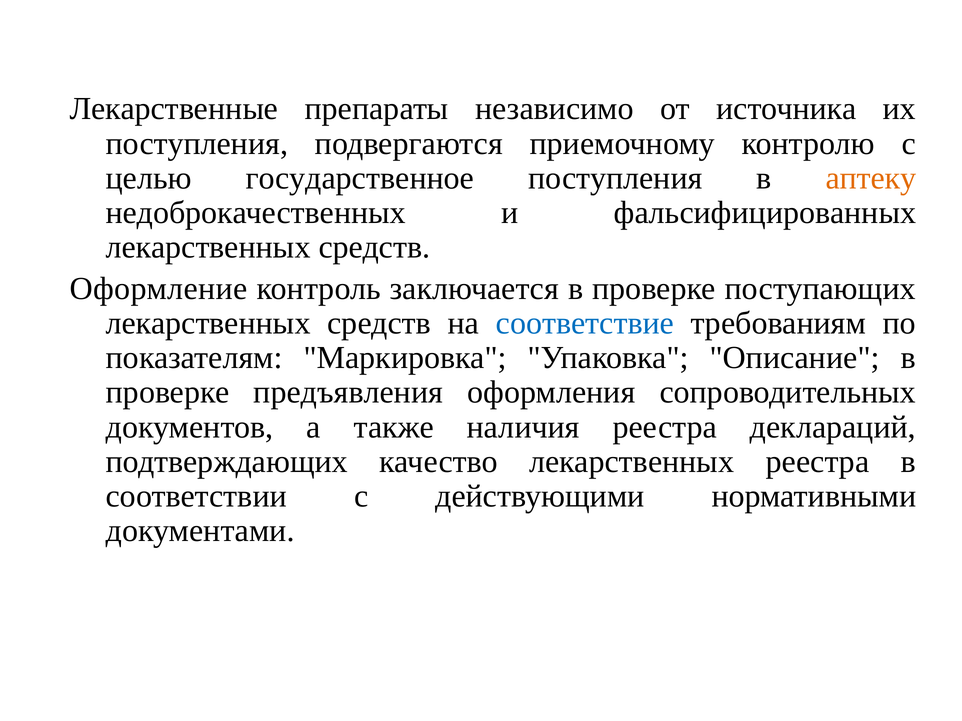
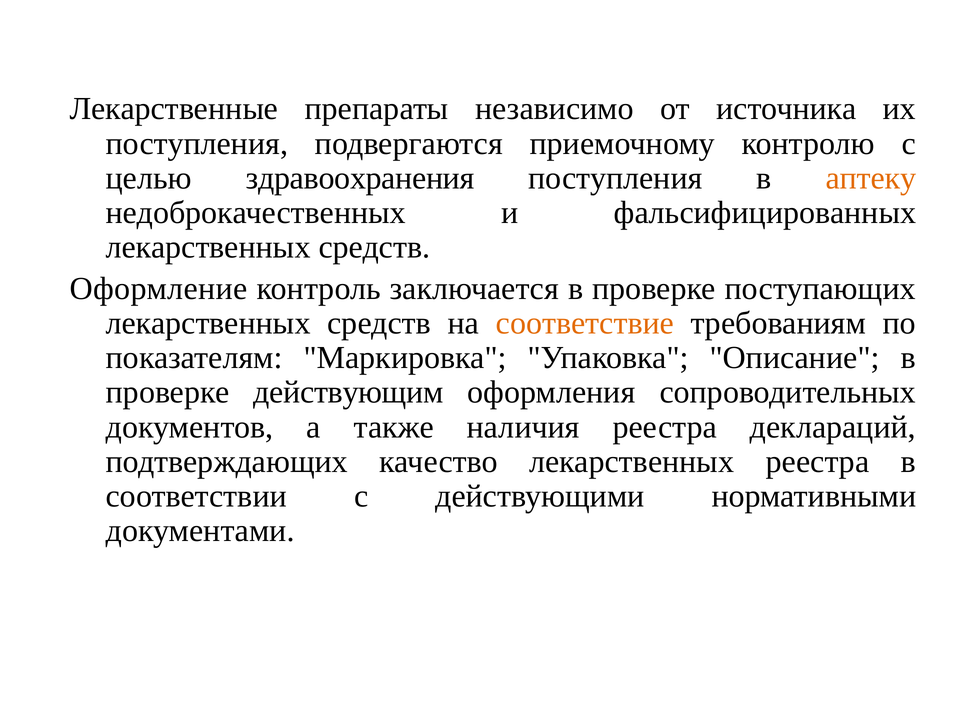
государственное: государственное -> здравоохранения
соответствие colour: blue -> orange
предъявления: предъявления -> действующим
